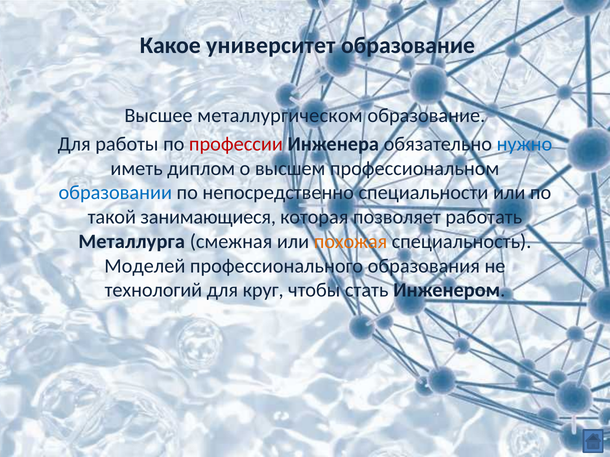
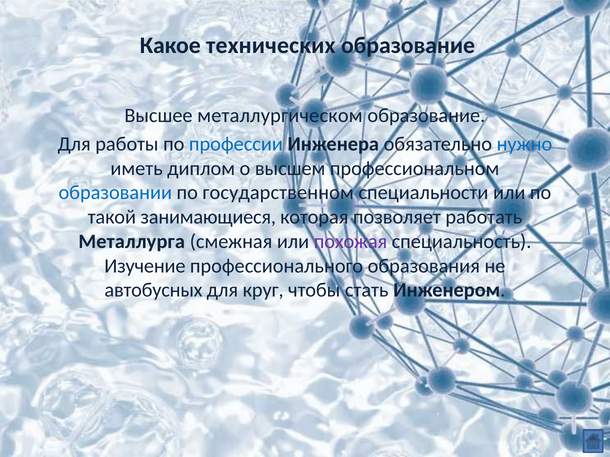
университет: университет -> технических
профессии colour: red -> blue
непосредственно: непосредственно -> государственном
похожая colour: orange -> purple
Моделей: Моделей -> Изучение
технологий: технологий -> автобусных
